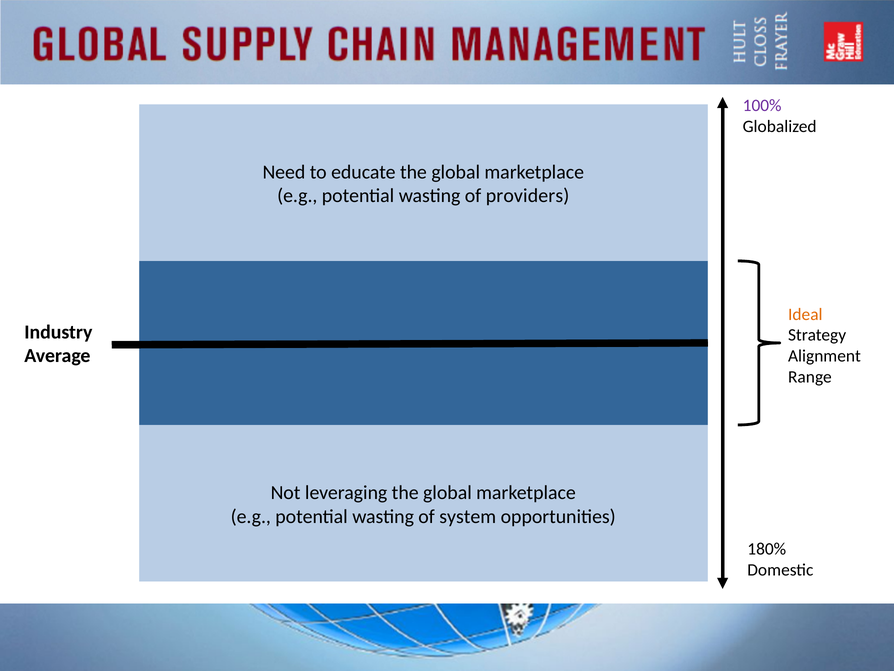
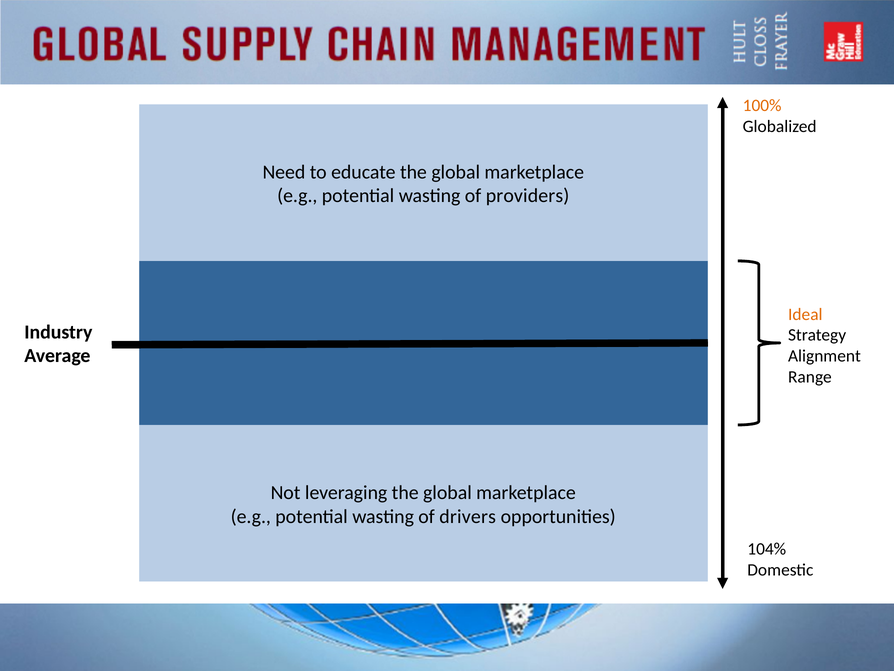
100% colour: purple -> orange
system: system -> drivers
180%: 180% -> 104%
